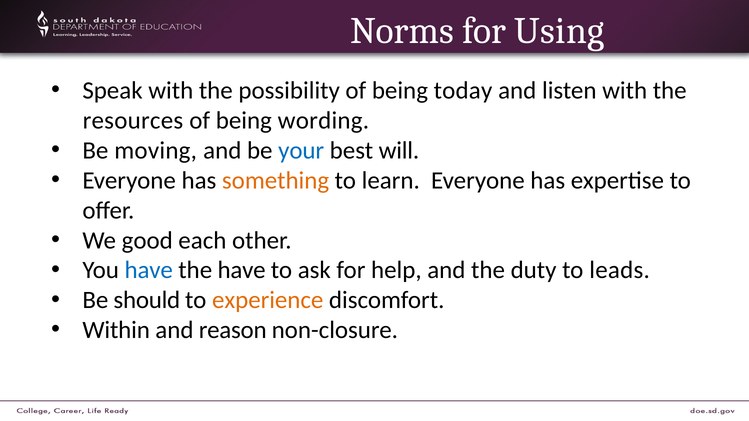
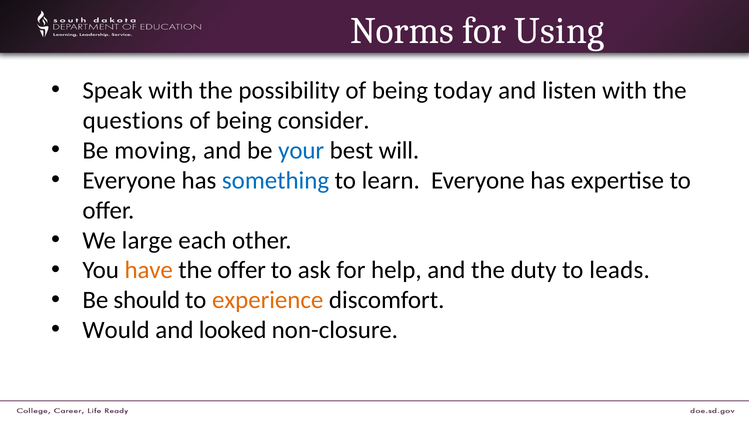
resources: resources -> questions
wording: wording -> consider
something colour: orange -> blue
good: good -> large
have at (149, 270) colour: blue -> orange
the have: have -> offer
Within: Within -> Would
reason: reason -> looked
